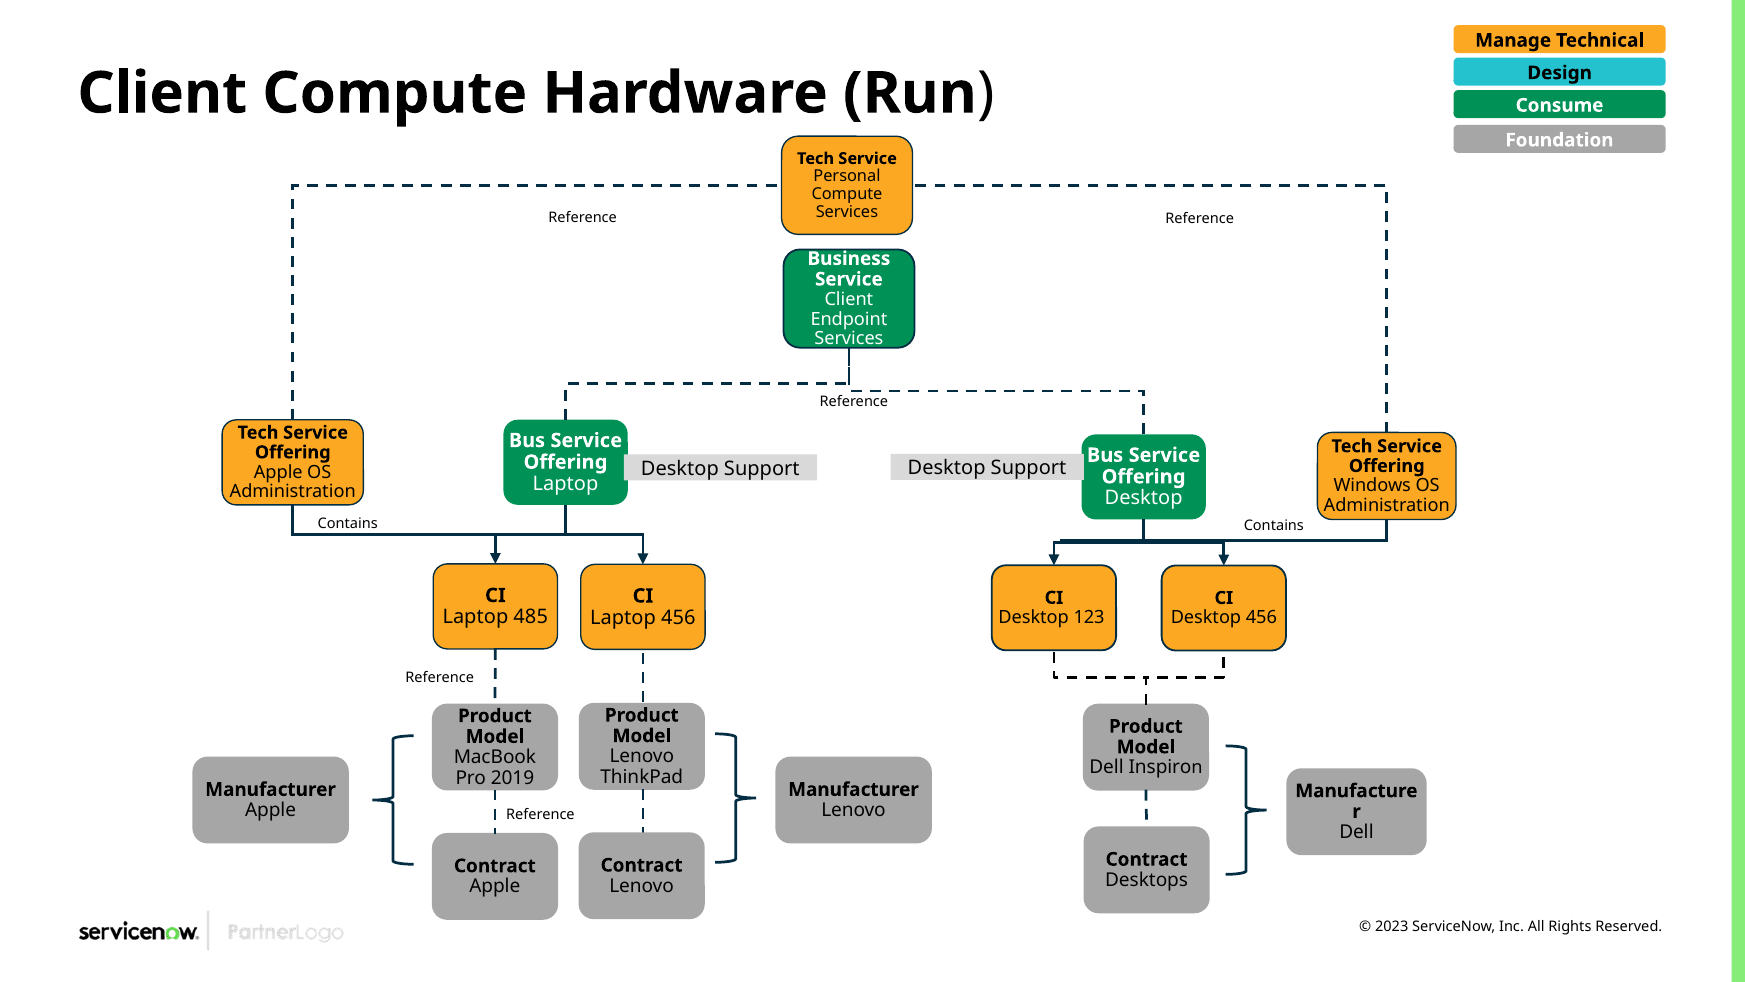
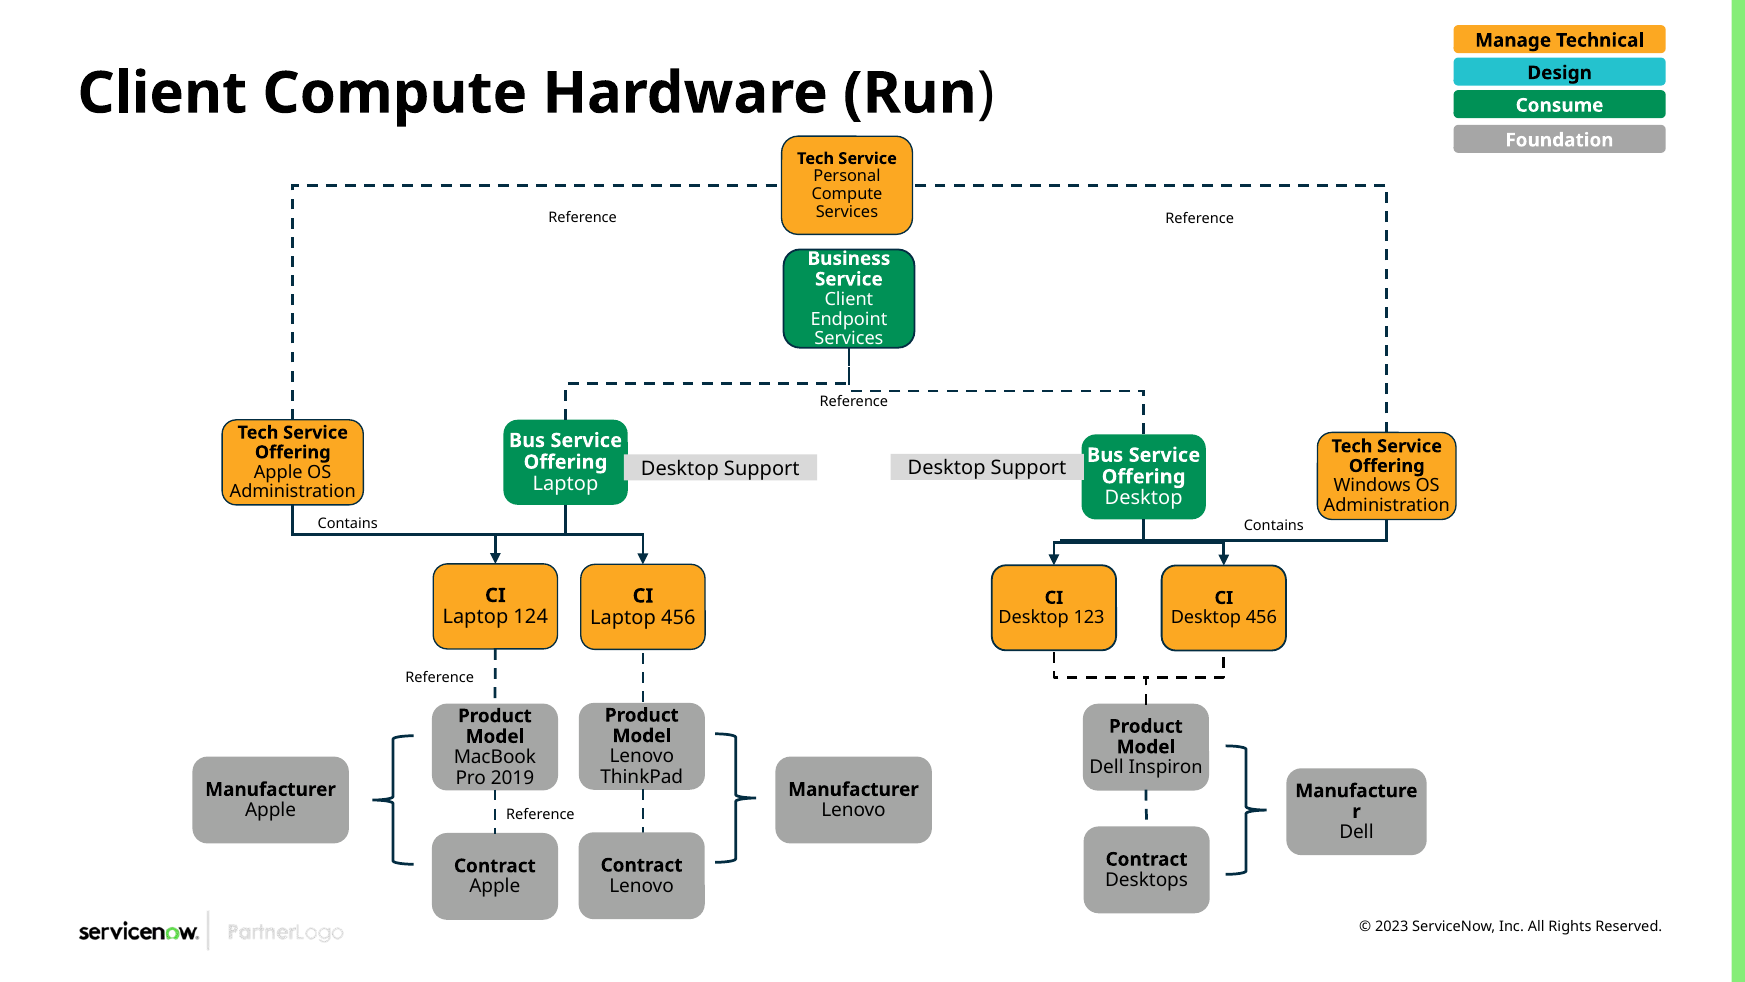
485: 485 -> 124
